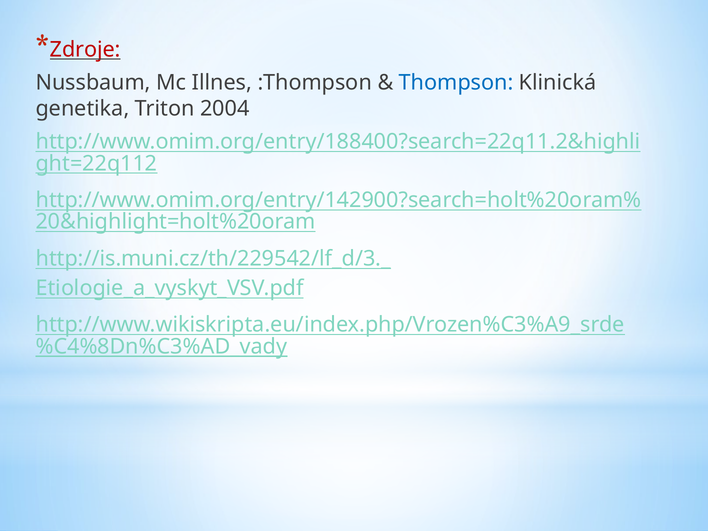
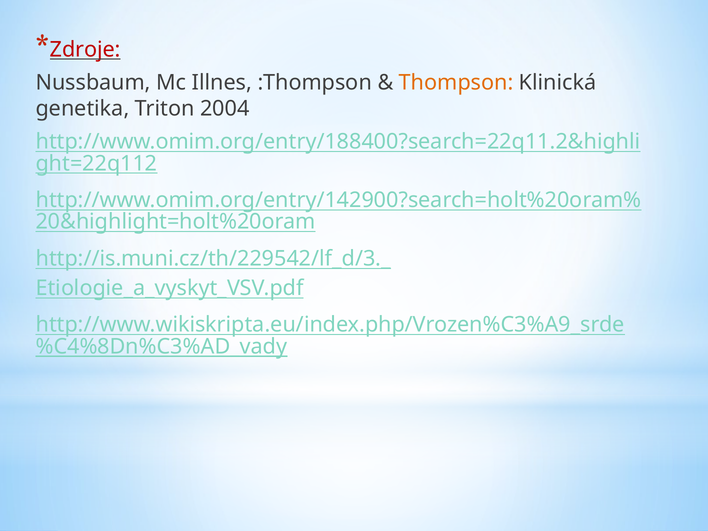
Thompson colour: blue -> orange
